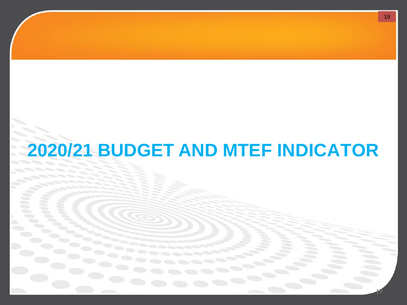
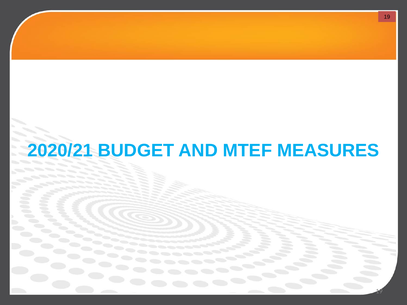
INDICATOR: INDICATOR -> MEASURES
